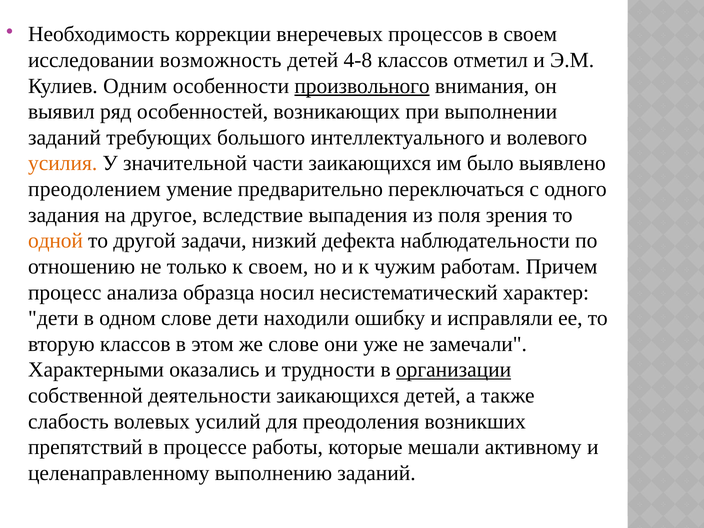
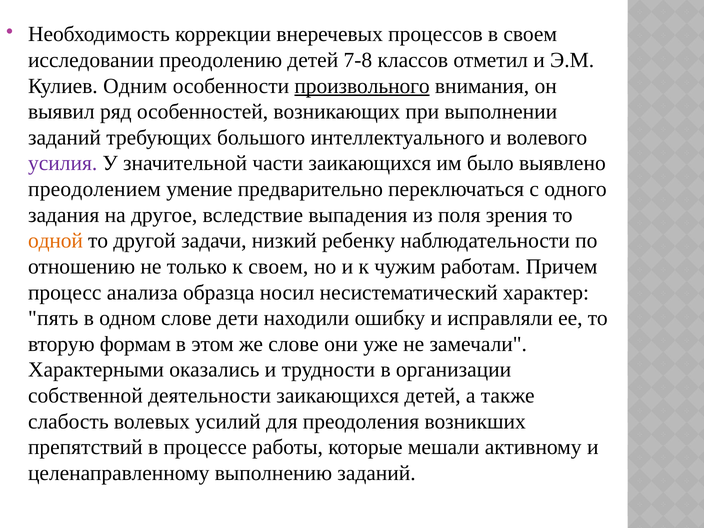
возможность: возможность -> преодолению
4-8: 4-8 -> 7-8
усилия colour: orange -> purple
дефекта: дефекта -> ребенку
дети at (53, 318): дети -> пять
вторую классов: классов -> формам
организации underline: present -> none
